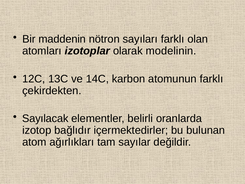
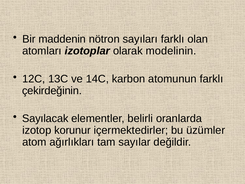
çekirdekten: çekirdekten -> çekirdeğinin
bağlıdır: bağlıdır -> korunur
bulunan: bulunan -> üzümler
